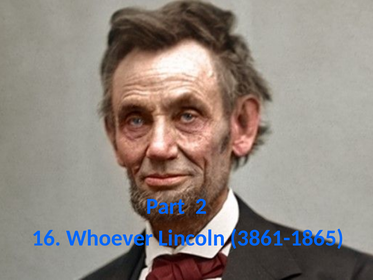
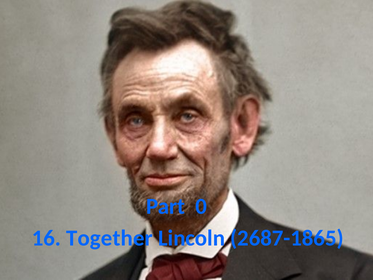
2: 2 -> 0
Whoever: Whoever -> Together
3861-1865: 3861-1865 -> 2687-1865
